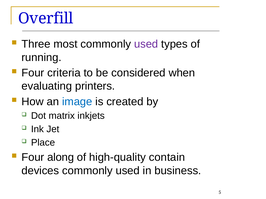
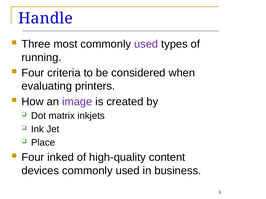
Overfill: Overfill -> Handle
image colour: blue -> purple
along: along -> inked
contain: contain -> content
